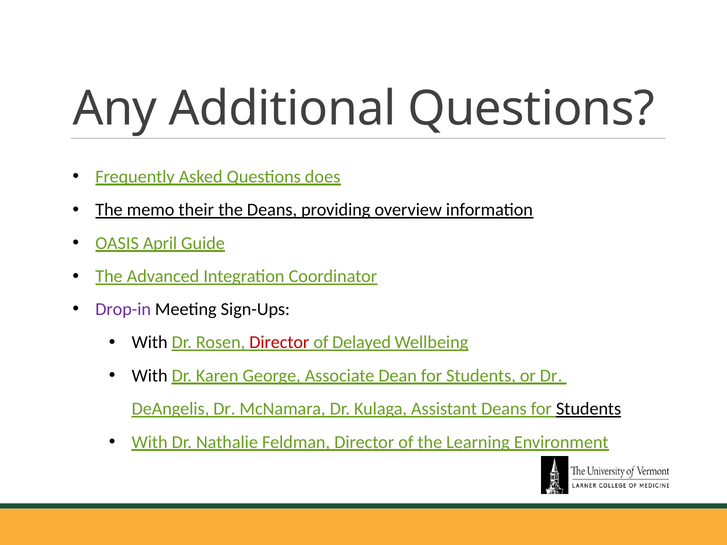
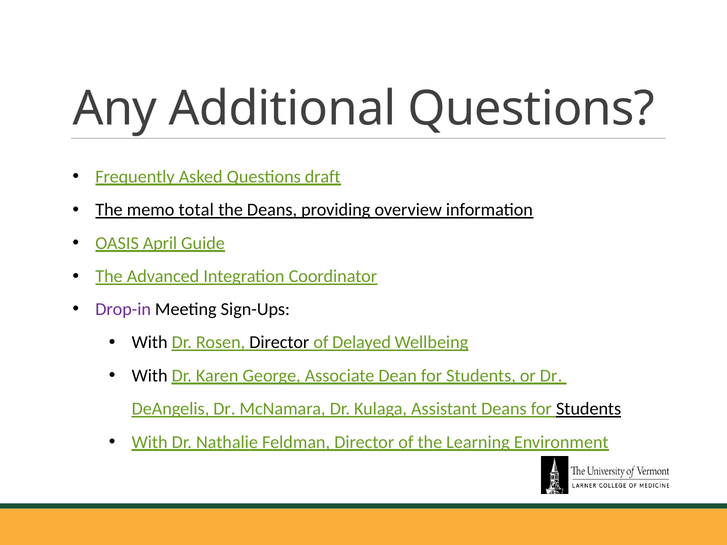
does: does -> draft
their: their -> total
Director at (279, 343) colour: red -> black
